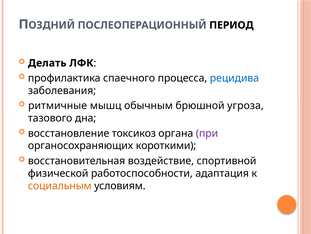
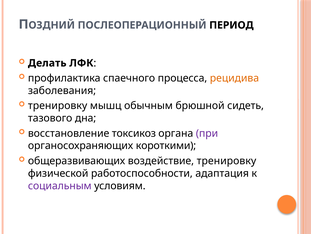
рецидива colour: blue -> orange
ритмичные at (58, 105): ритмичные -> тренировку
угроза: угроза -> сидеть
восстановительная: восстановительная -> общеразвивающих
воздействие спортивной: спортивной -> тренировку
социальным colour: orange -> purple
